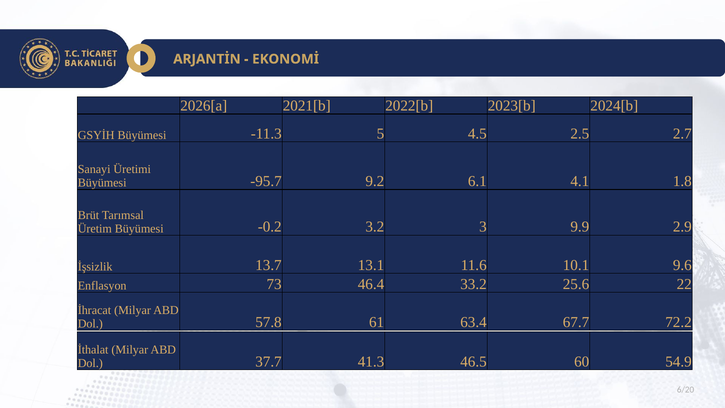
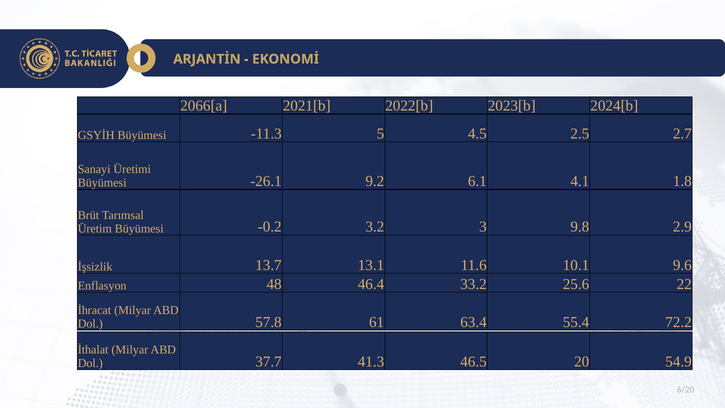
2026[a: 2026[a -> 2066[a
-95.7: -95.7 -> -26.1
9.9: 9.9 -> 9.8
73: 73 -> 48
67.7: 67.7 -> 55.4
60: 60 -> 20
